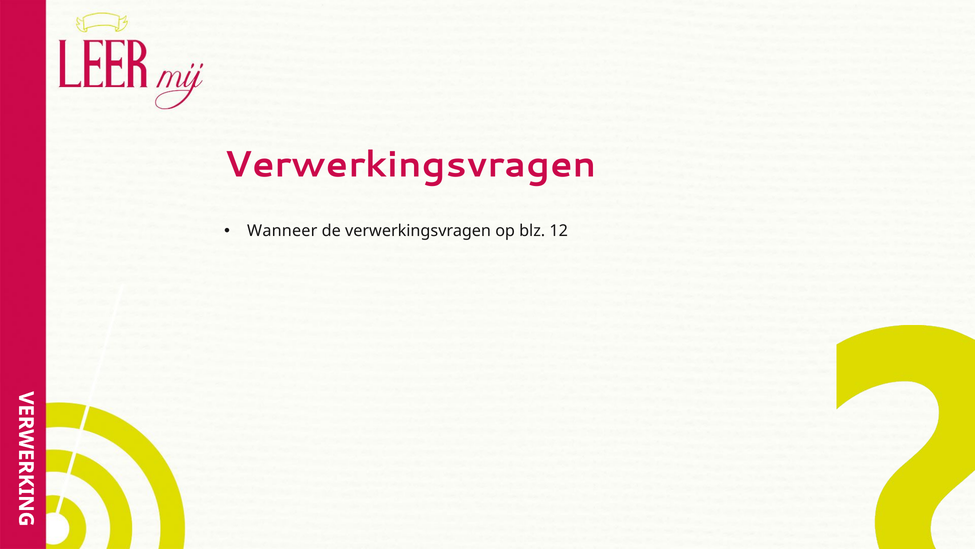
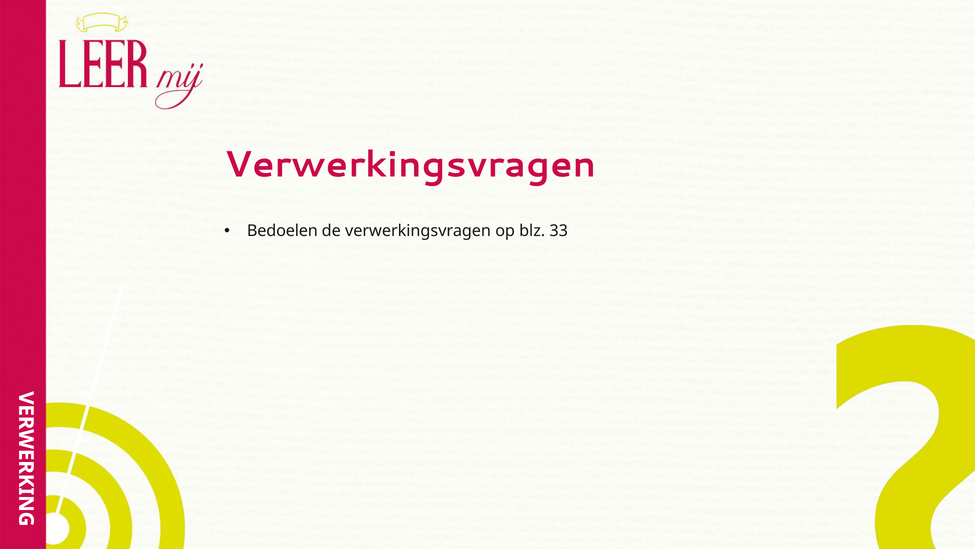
Wanneer: Wanneer -> Bedoelen
12: 12 -> 33
